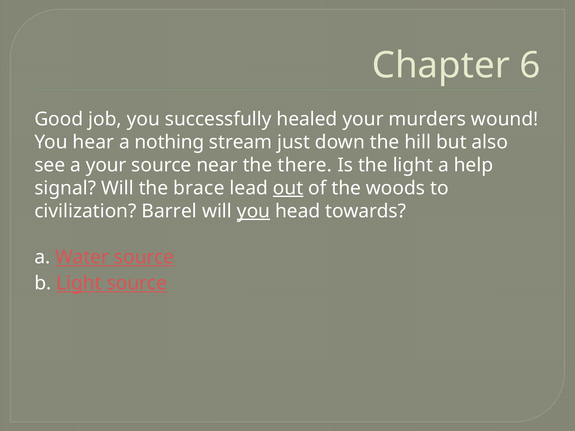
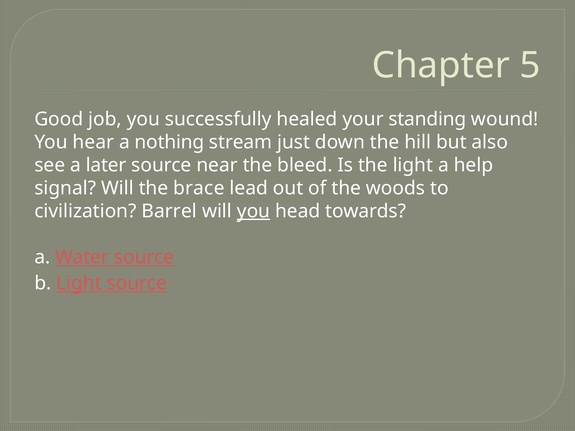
6: 6 -> 5
murders: murders -> standing
a your: your -> later
there: there -> bleed
out underline: present -> none
